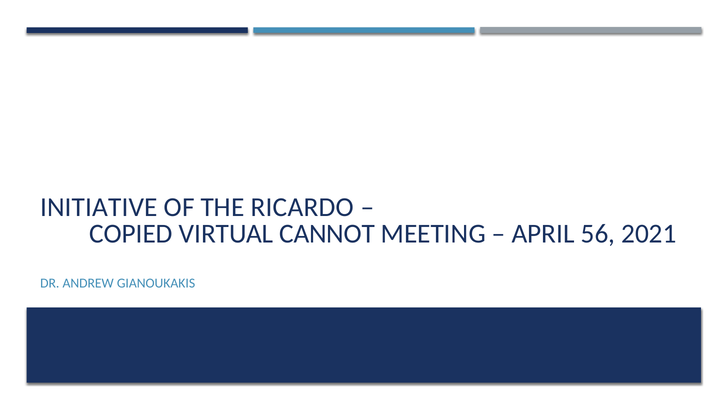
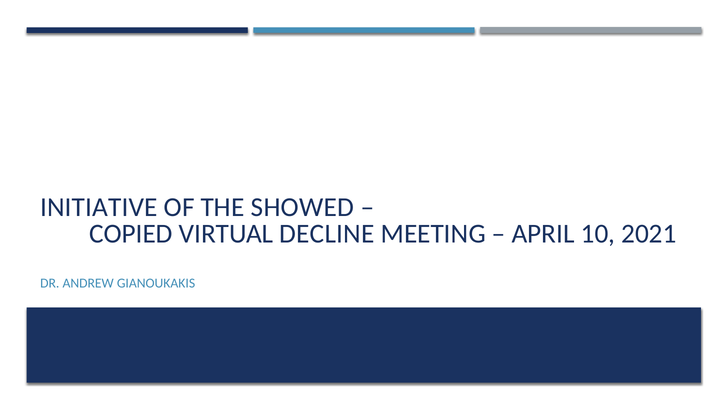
RICARDO: RICARDO -> SHOWED
CANNOT: CANNOT -> DECLINE
56: 56 -> 10
